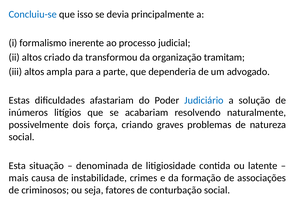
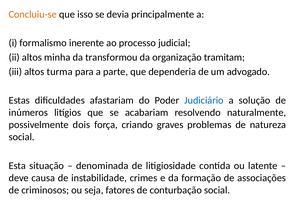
Concluiu-se colour: blue -> orange
criado: criado -> minha
ampla: ampla -> turma
mais: mais -> deve
